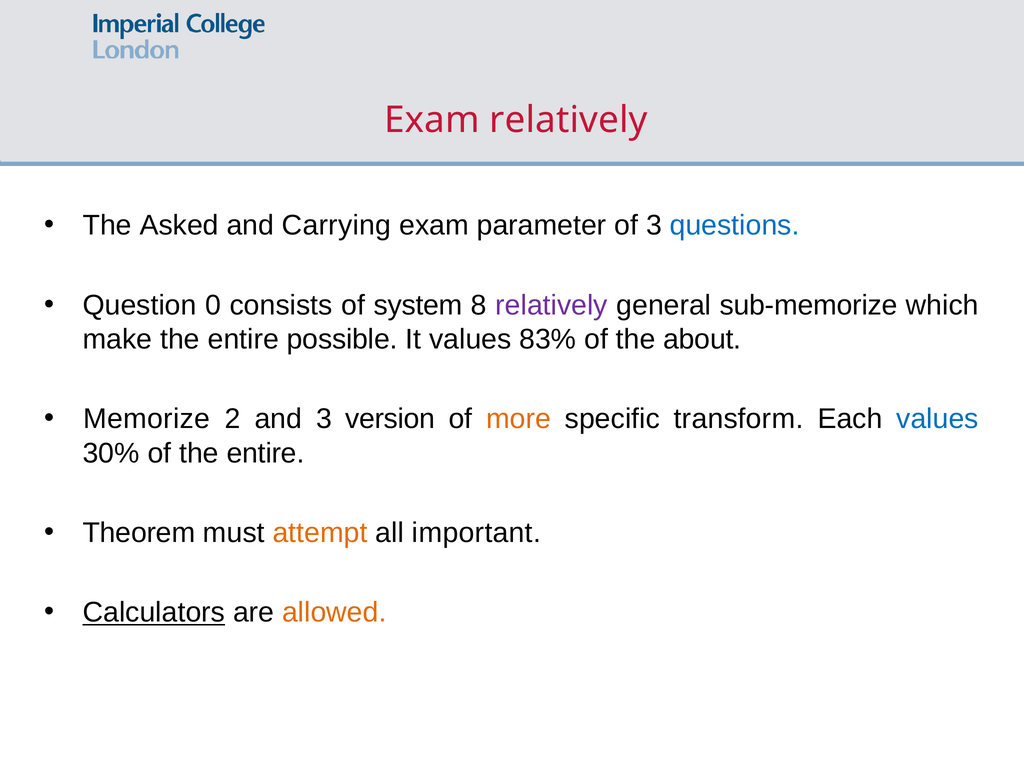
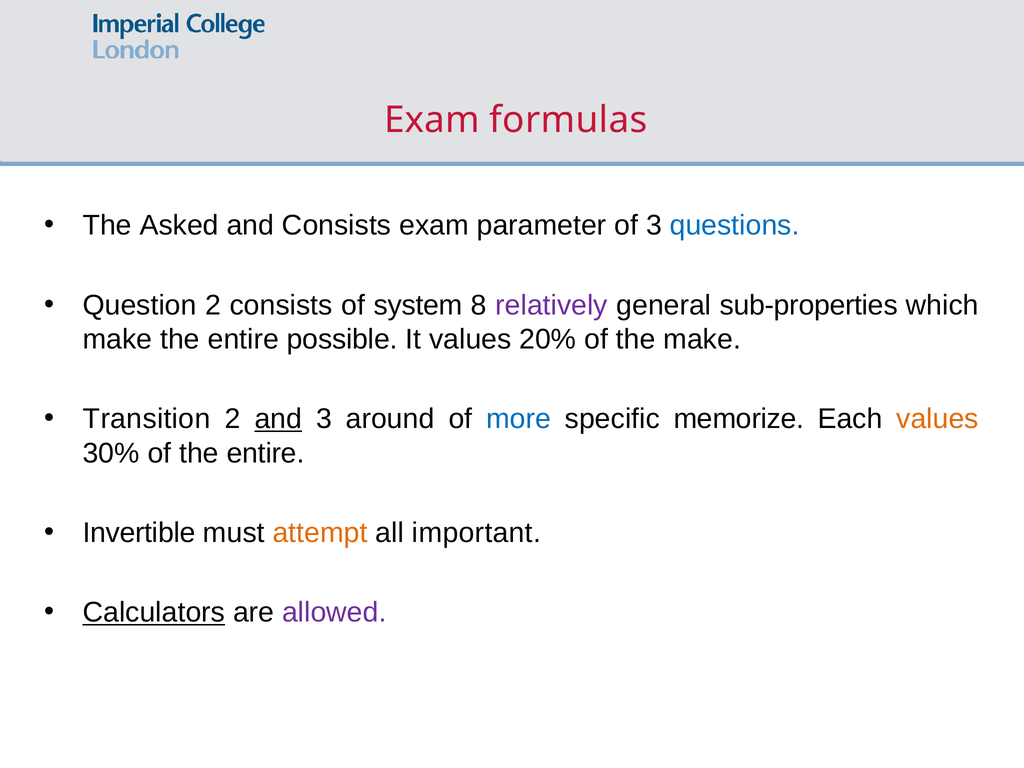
Exam relatively: relatively -> formulas
and Carrying: Carrying -> Consists
Question 0: 0 -> 2
sub-memorize: sub-memorize -> sub-properties
83%: 83% -> 20%
the about: about -> make
Memorize: Memorize -> Transition
and at (278, 419) underline: none -> present
version: version -> around
more colour: orange -> blue
transform: transform -> memorize
values at (938, 419) colour: blue -> orange
Theorem: Theorem -> Invertible
allowed colour: orange -> purple
